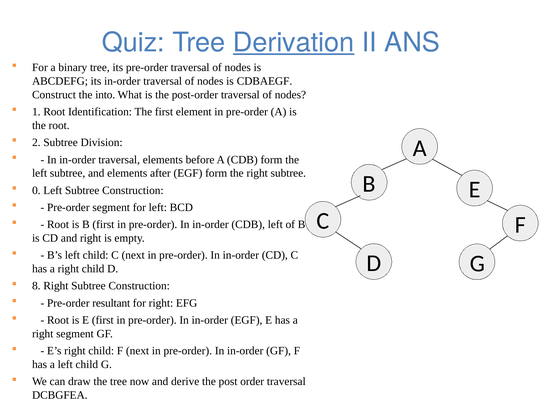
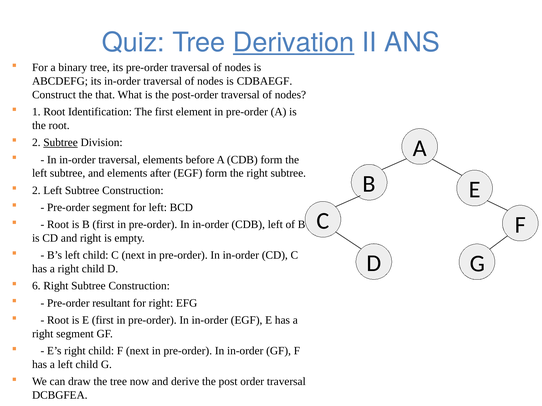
into: into -> that
Subtree at (61, 143) underline: none -> present
0 at (36, 191): 0 -> 2
8: 8 -> 6
